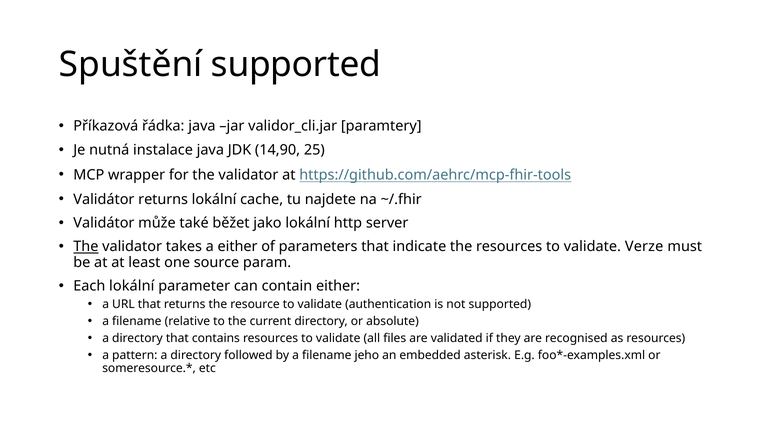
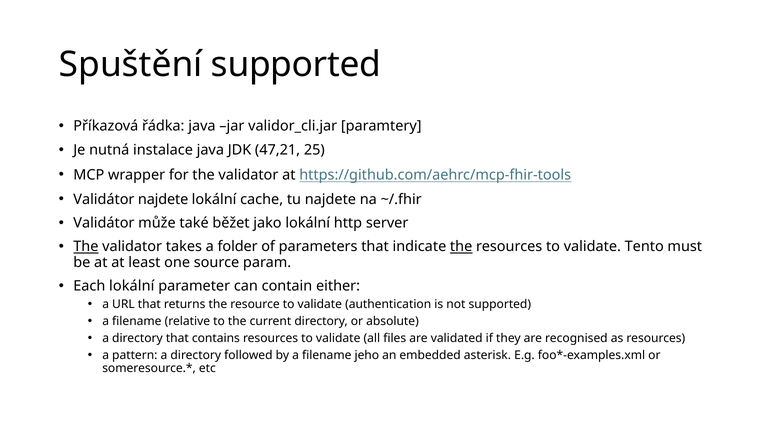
14,90: 14,90 -> 47,21
Validátor returns: returns -> najdete
a either: either -> folder
the at (461, 247) underline: none -> present
Verze: Verze -> Tento
